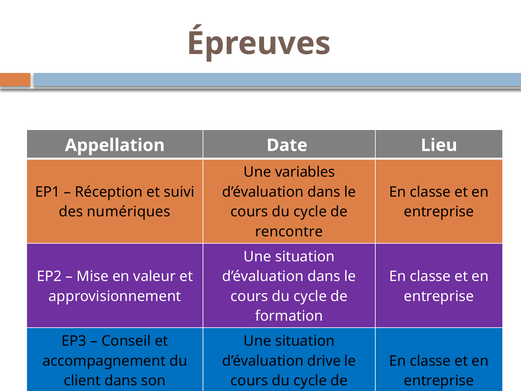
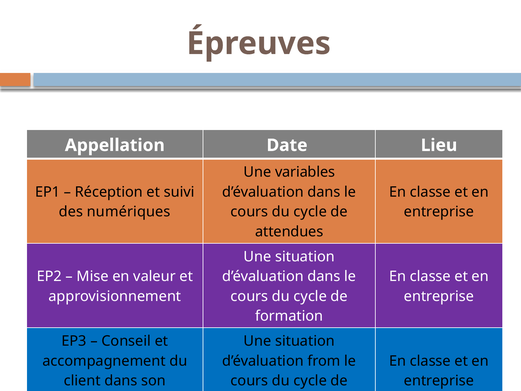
rencontre: rencontre -> attendues
drive: drive -> from
